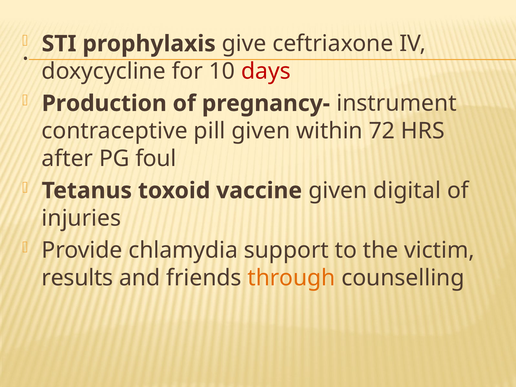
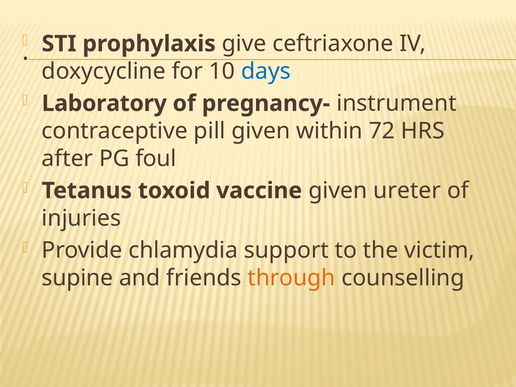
days colour: red -> blue
Production: Production -> Laboratory
digital: digital -> ureter
results: results -> supine
